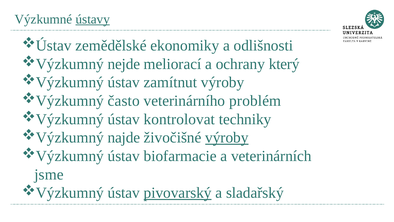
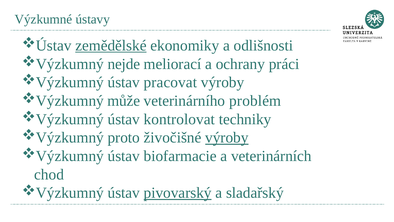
ústavy underline: present -> none
zemědělské underline: none -> present
který: který -> práci
zamítnut: zamítnut -> pracovat
často: často -> může
najde: najde -> proto
jsme: jsme -> chod
